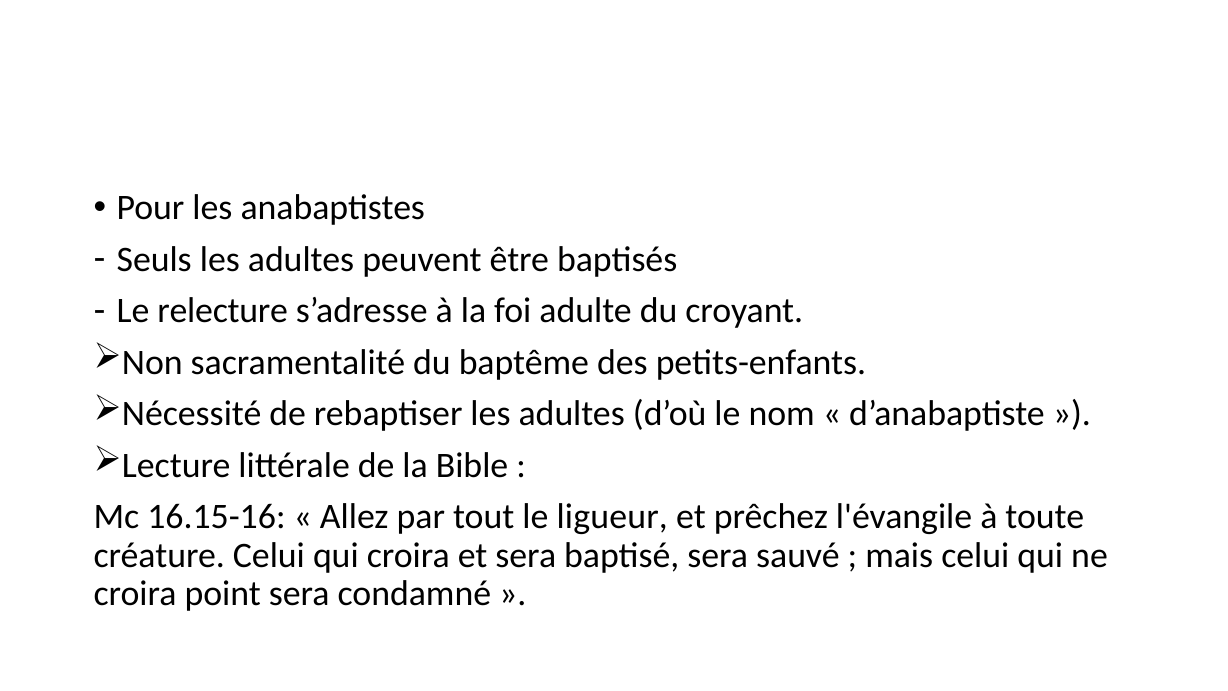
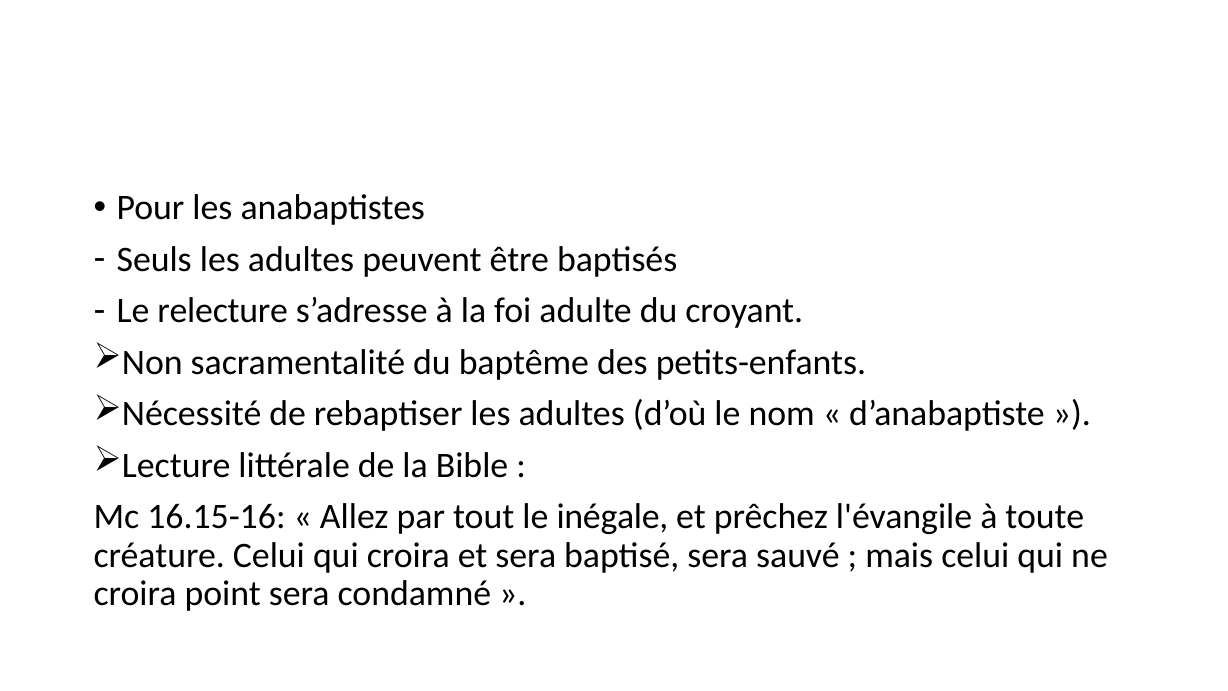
ligueur: ligueur -> inégale
